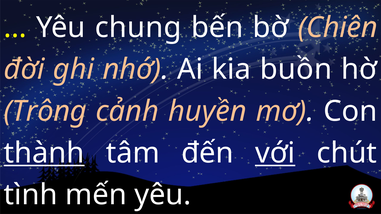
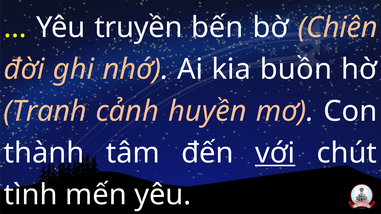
chung: chung -> truyền
Trông: Trông -> Tranh
thành underline: present -> none
